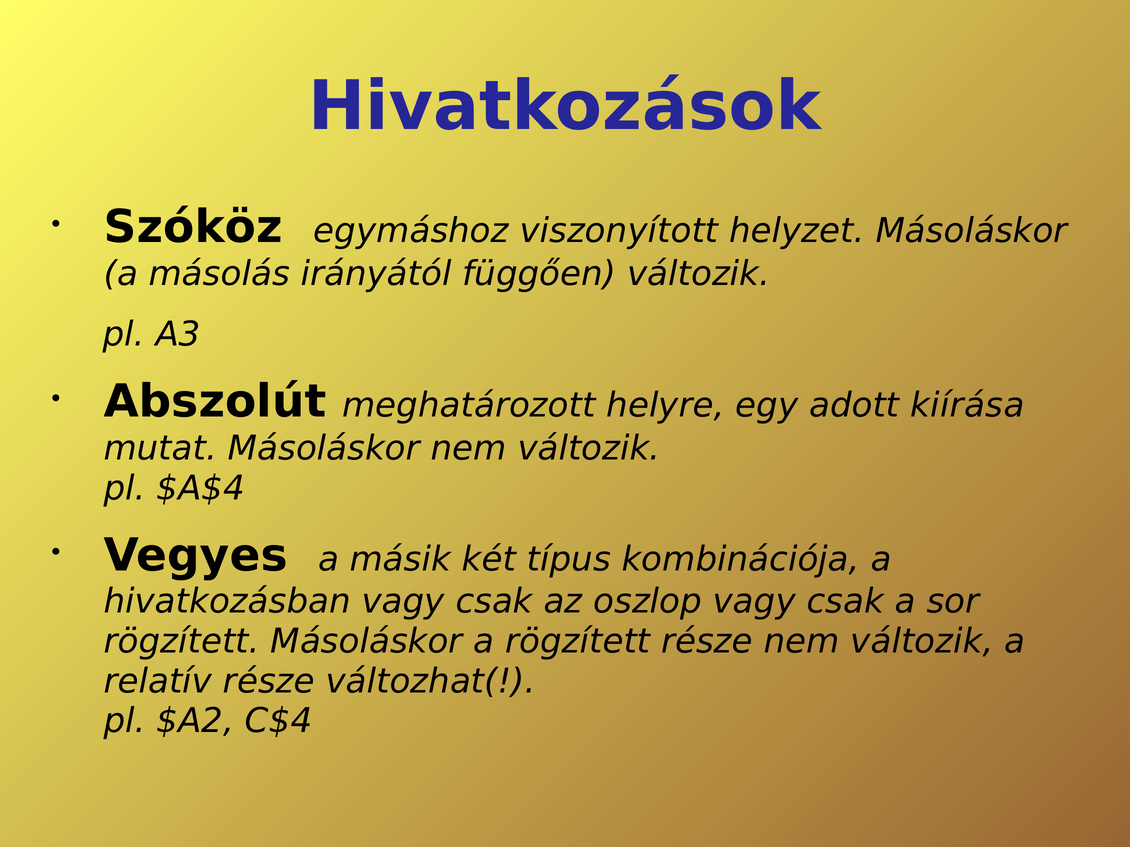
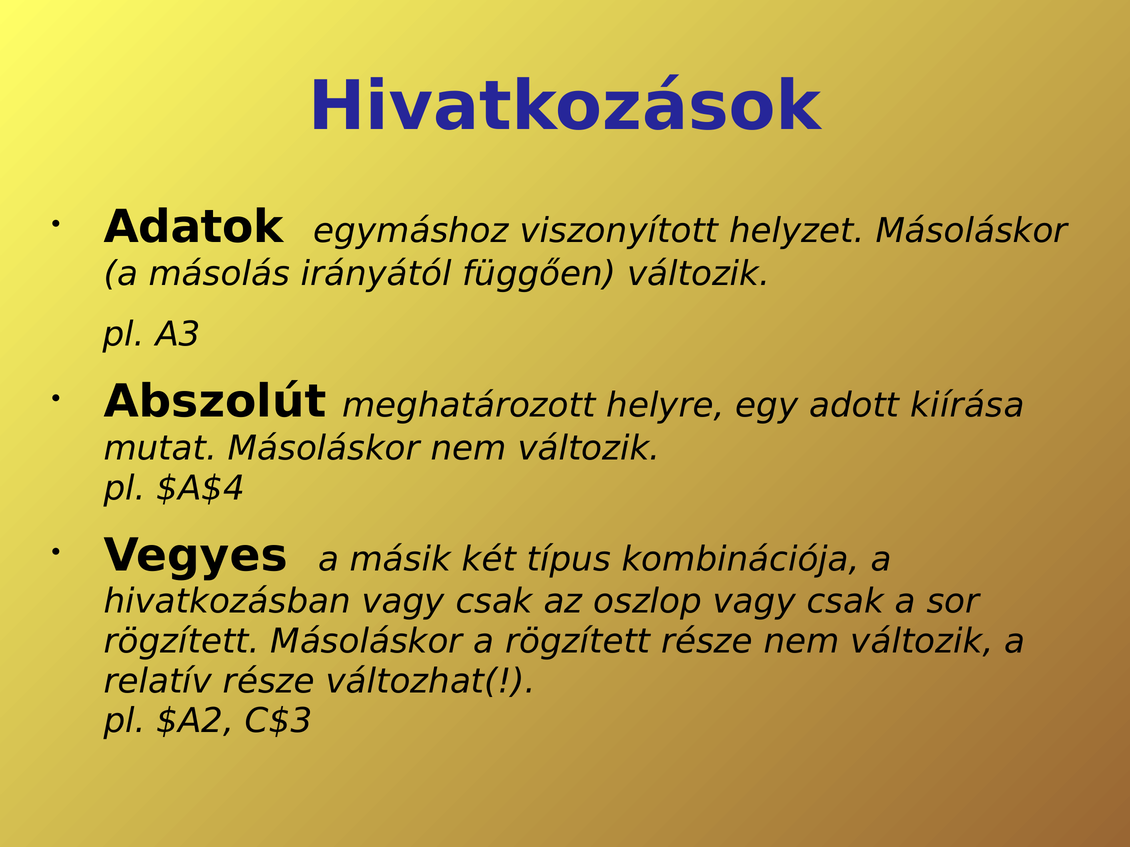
Szóköz: Szóköz -> Adatok
C$4: C$4 -> C$3
